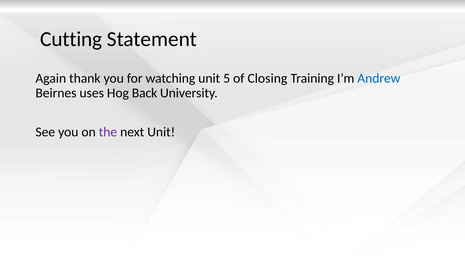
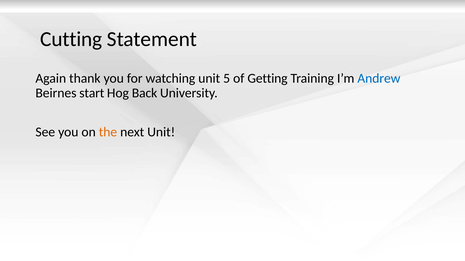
Closing: Closing -> Getting
uses: uses -> start
the colour: purple -> orange
